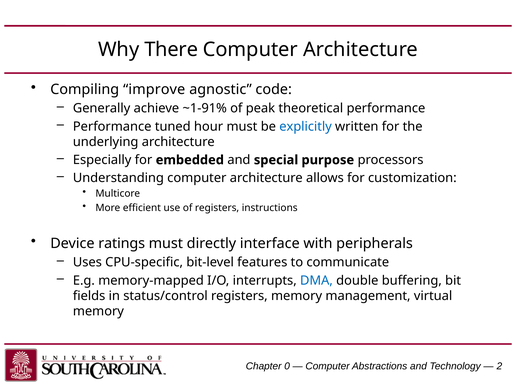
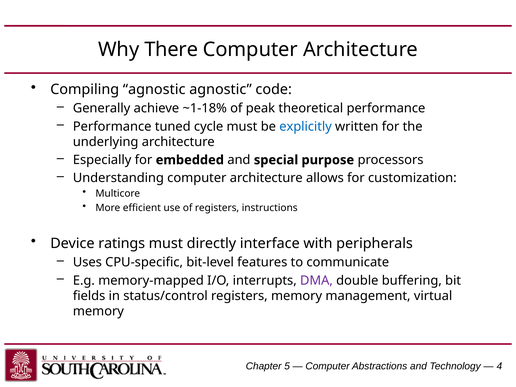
Compiling improve: improve -> agnostic
~1-91%: ~1-91% -> ~1-18%
hour: hour -> cycle
DMA colour: blue -> purple
0: 0 -> 5
2: 2 -> 4
